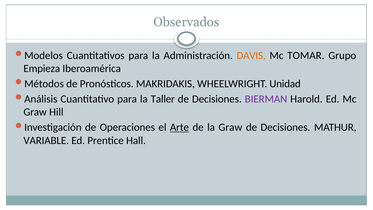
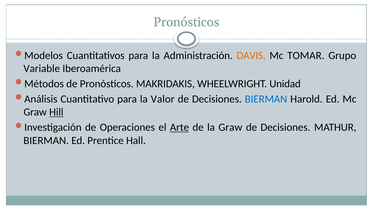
Observados at (186, 22): Observados -> Pronósticos
Empieza: Empieza -> Variable
Taller: Taller -> Valor
BIERMAN at (266, 99) colour: purple -> blue
Hill underline: none -> present
VARIABLE at (46, 140): VARIABLE -> BIERMAN
